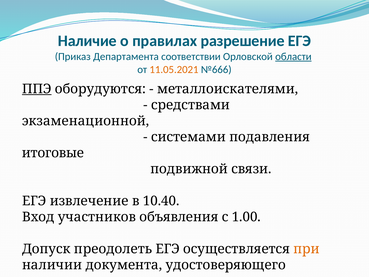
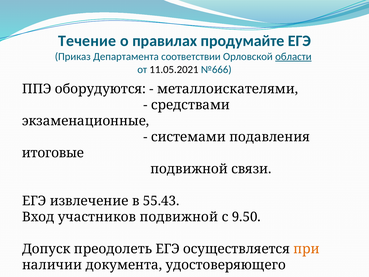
Наличие: Наличие -> Течение
разрешение: разрешение -> продумайте
11.05.2021 colour: orange -> black
ППЭ underline: present -> none
экзаменационной: экзаменационной -> экзаменационные
10.40: 10.40 -> 55.43
участников объявления: объявления -> подвижной
1.00: 1.00 -> 9.50
